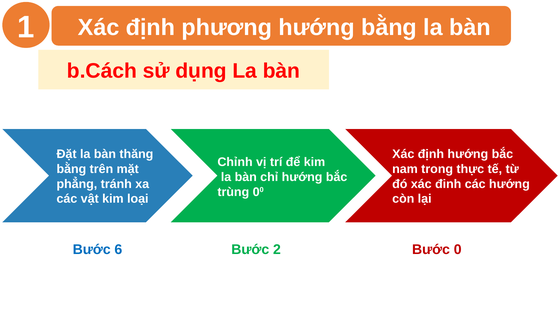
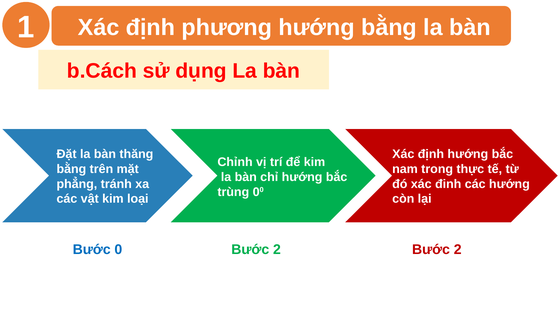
6: 6 -> 0
2 Bước 0: 0 -> 2
